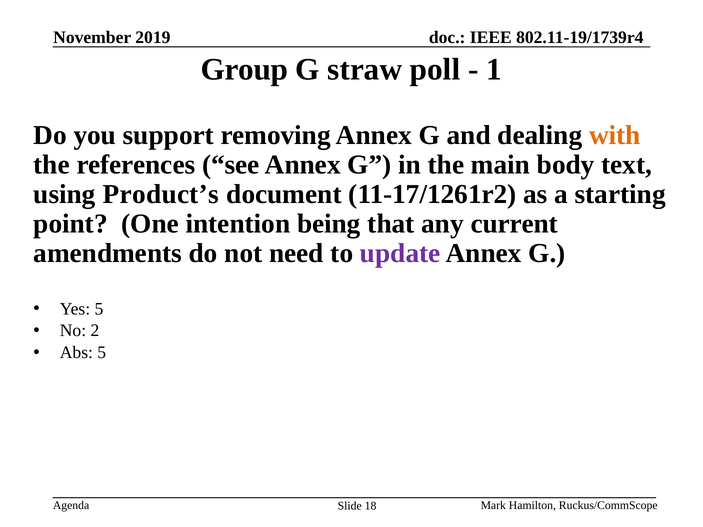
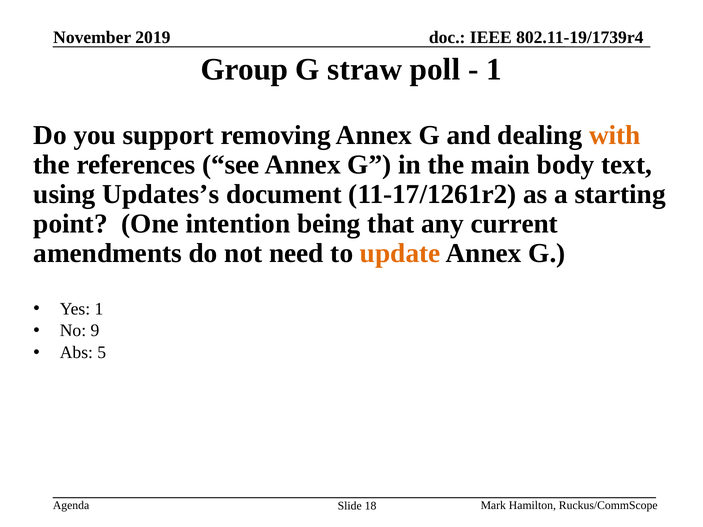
Product’s: Product’s -> Updates’s
update colour: purple -> orange
Yes 5: 5 -> 1
2: 2 -> 9
